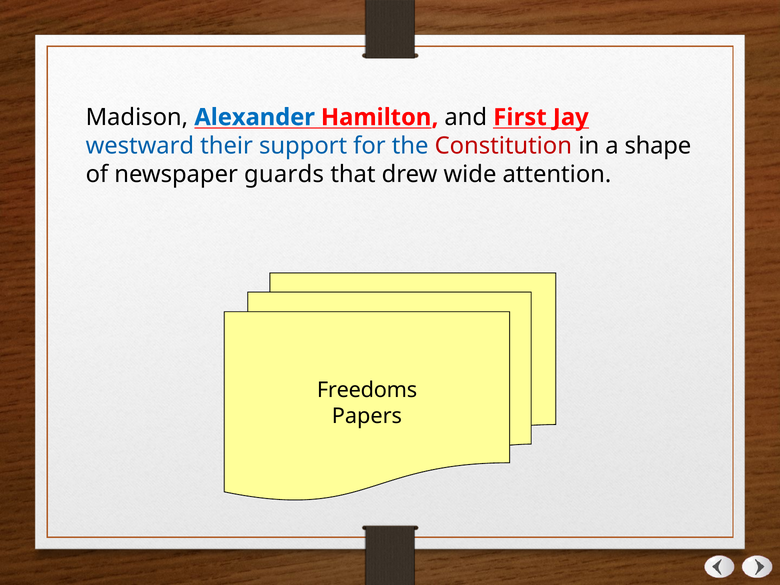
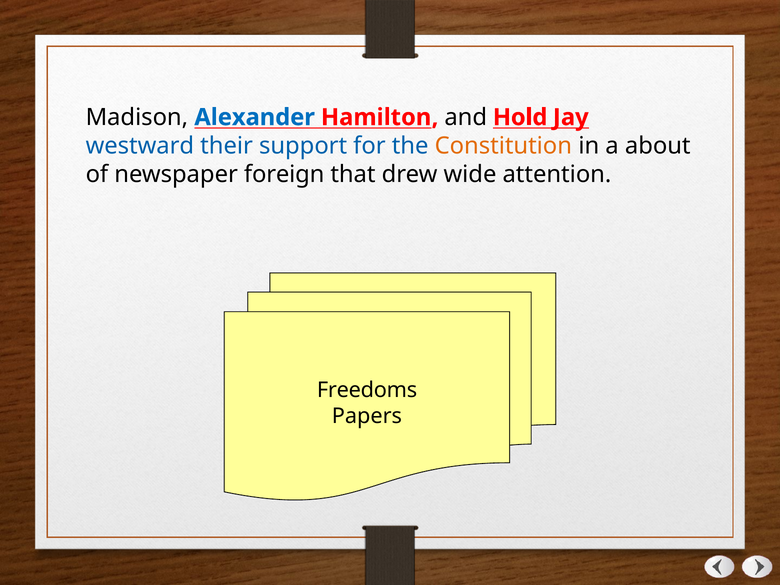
First: First -> Hold
Constitution colour: red -> orange
shape: shape -> about
guards: guards -> foreign
